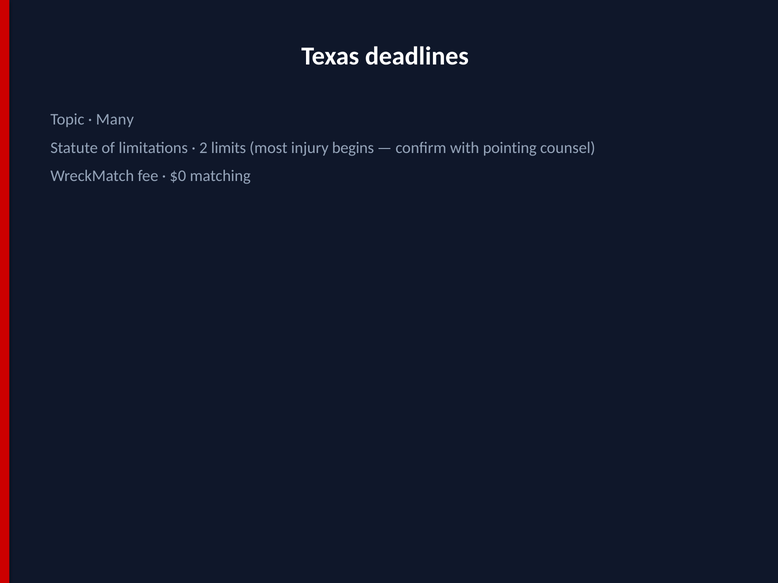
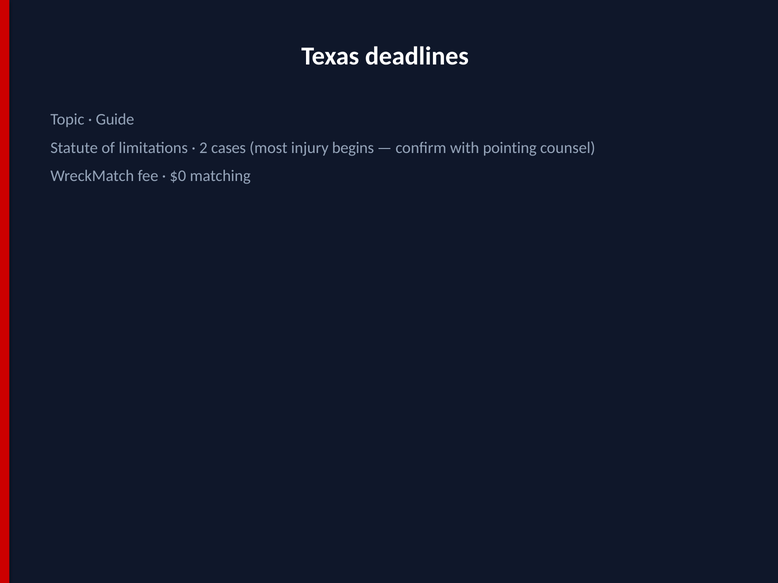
Many: Many -> Guide
limits: limits -> cases
